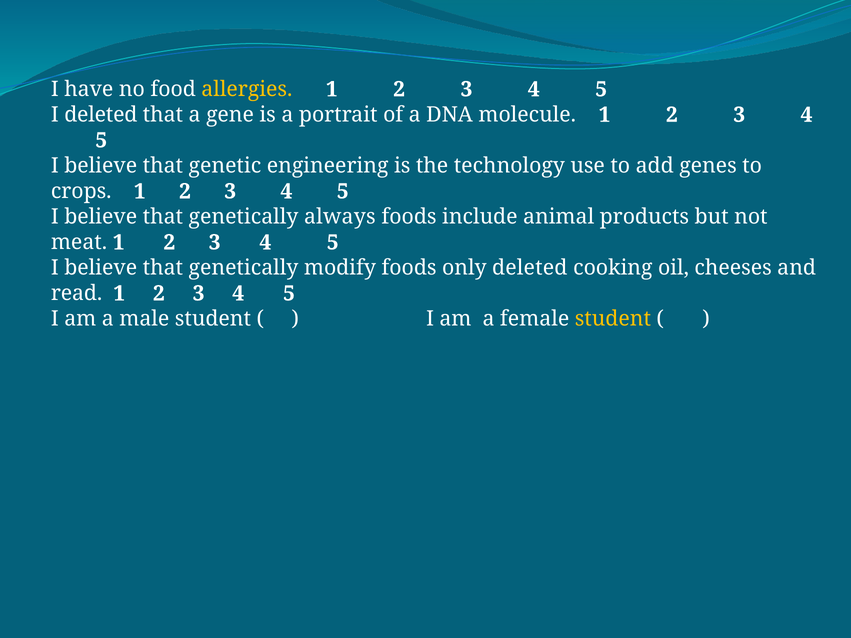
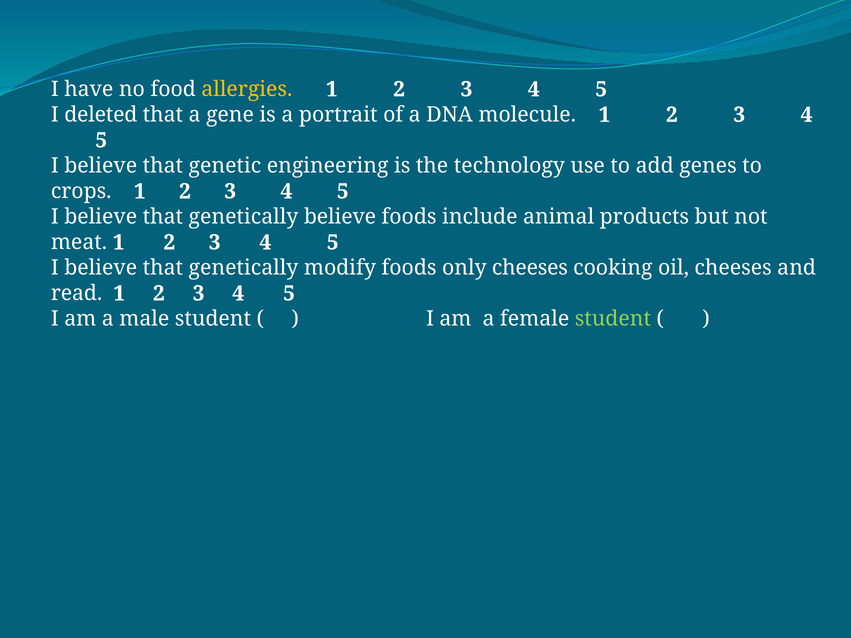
genetically always: always -> believe
only deleted: deleted -> cheeses
student at (613, 319) colour: yellow -> light green
